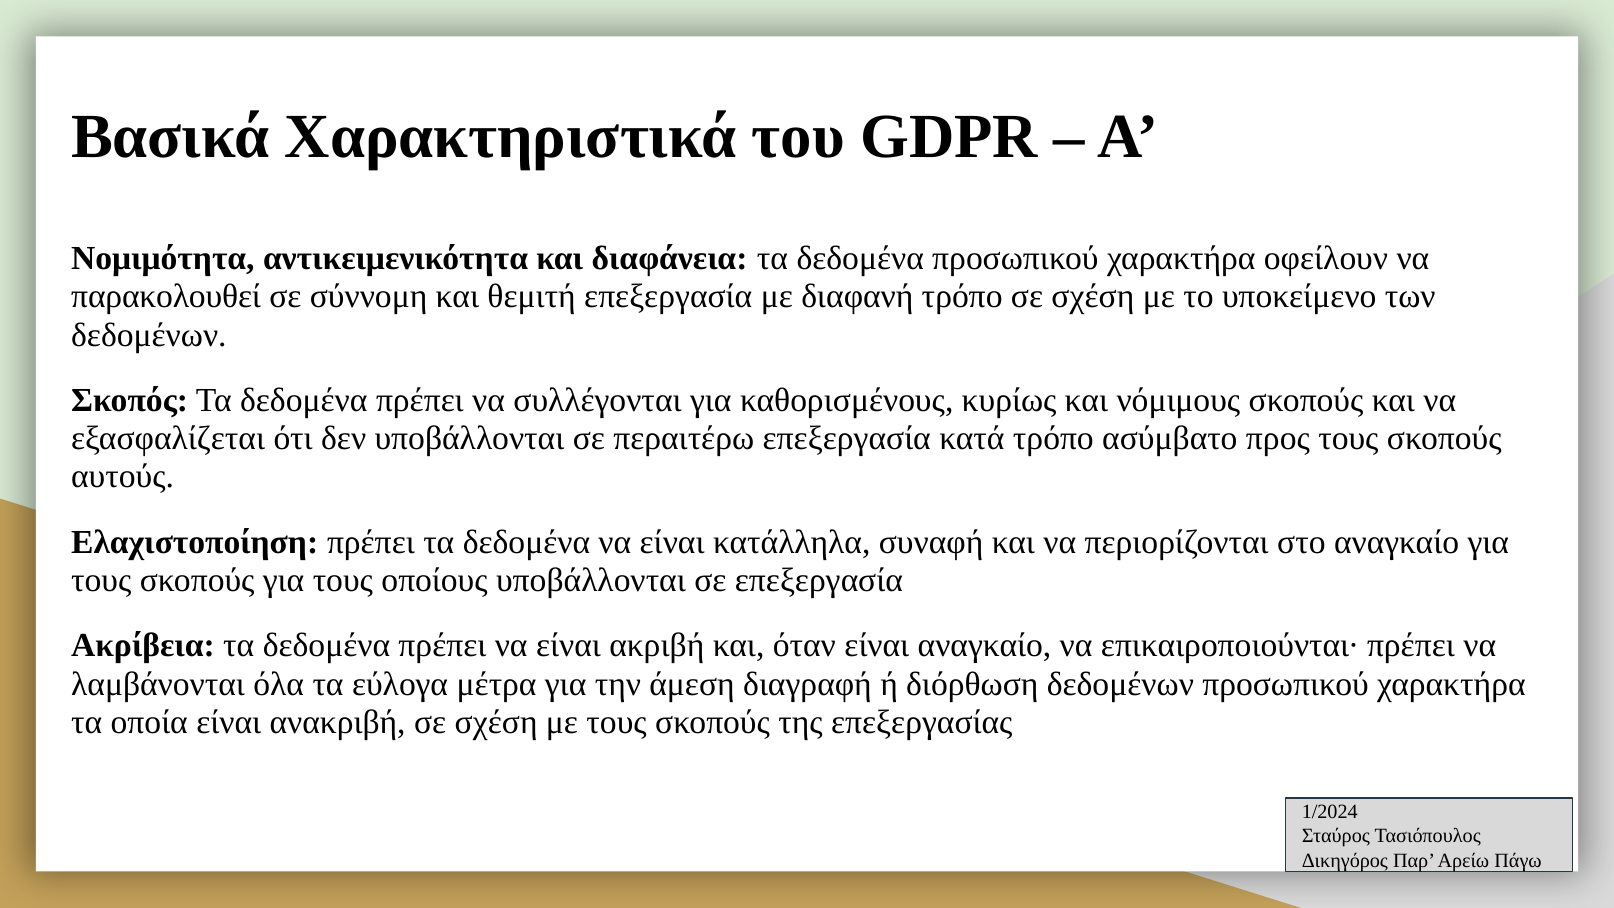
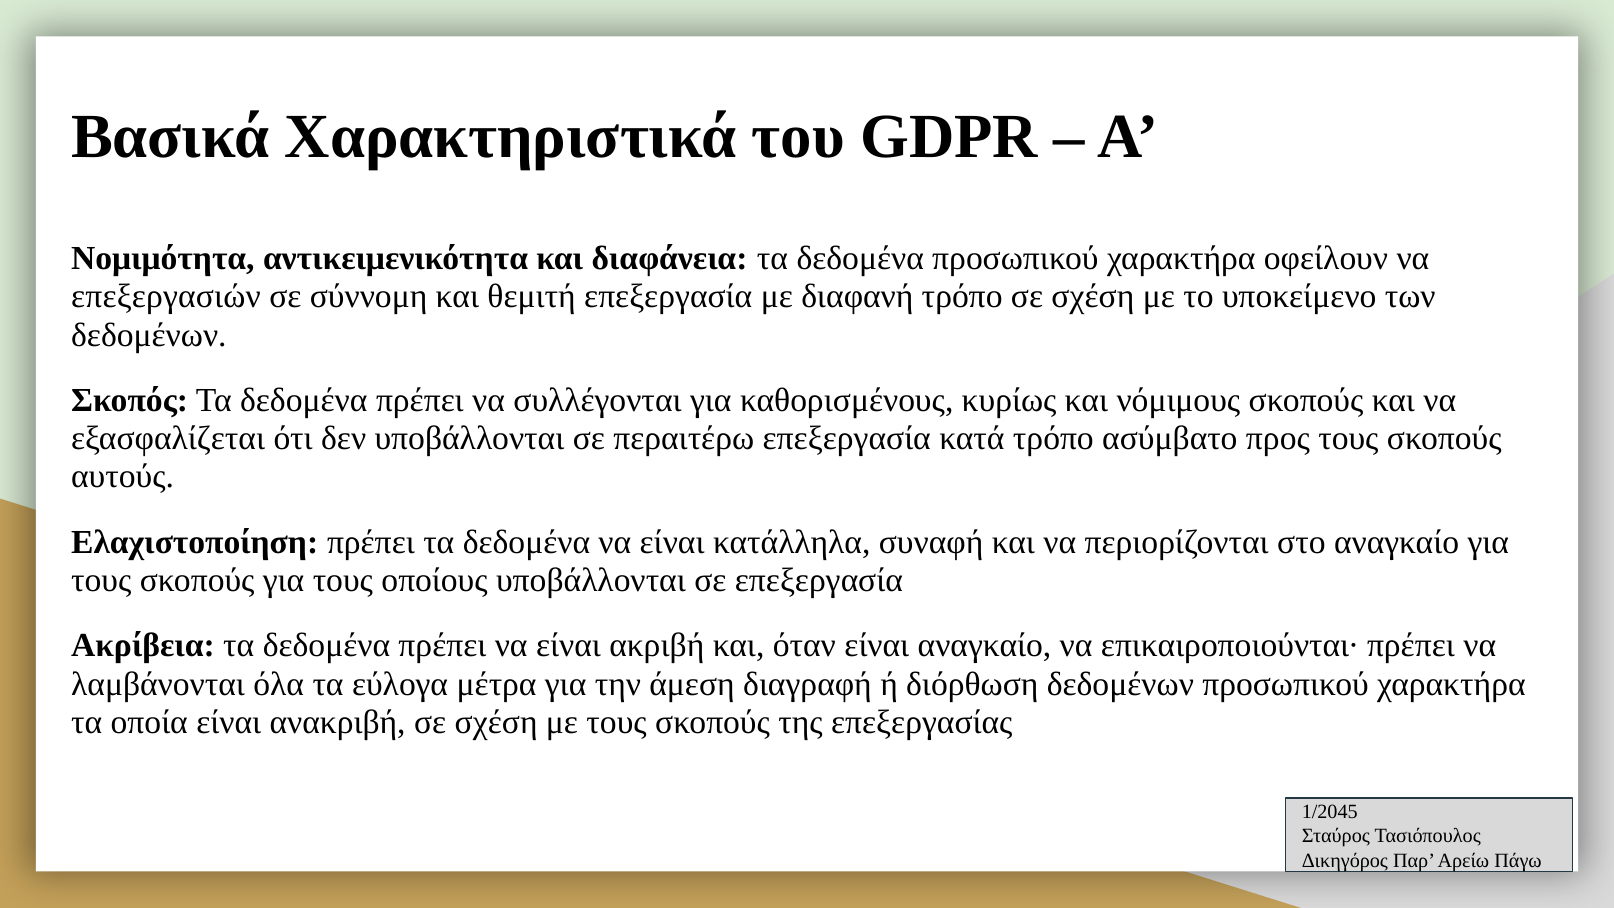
παρακολουθεί: παρακολουθεί -> επεξεργασιών
1/2024: 1/2024 -> 1/2045
